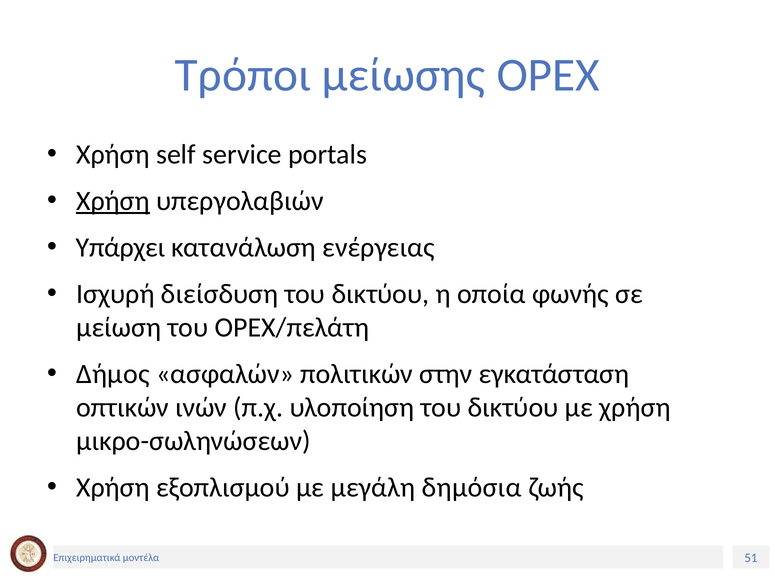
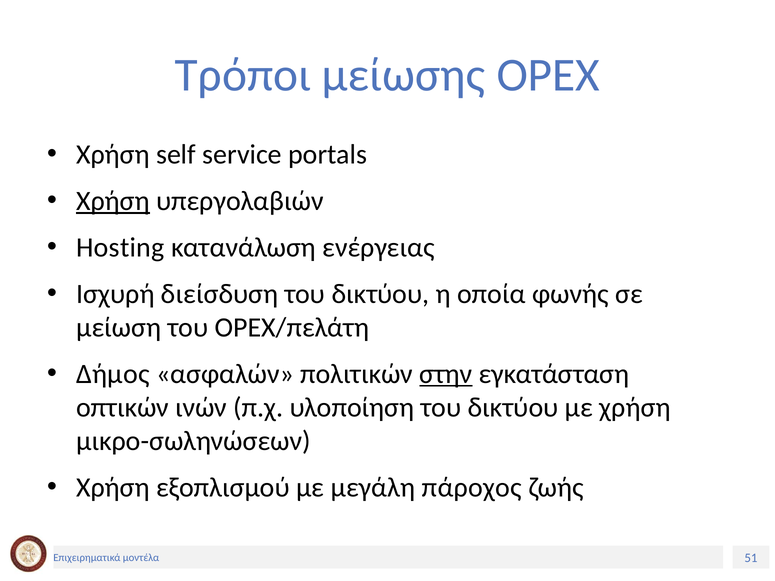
Υπάρχει: Υπάρχει -> Hosting
στην underline: none -> present
δημόσια: δημόσια -> πάροχος
